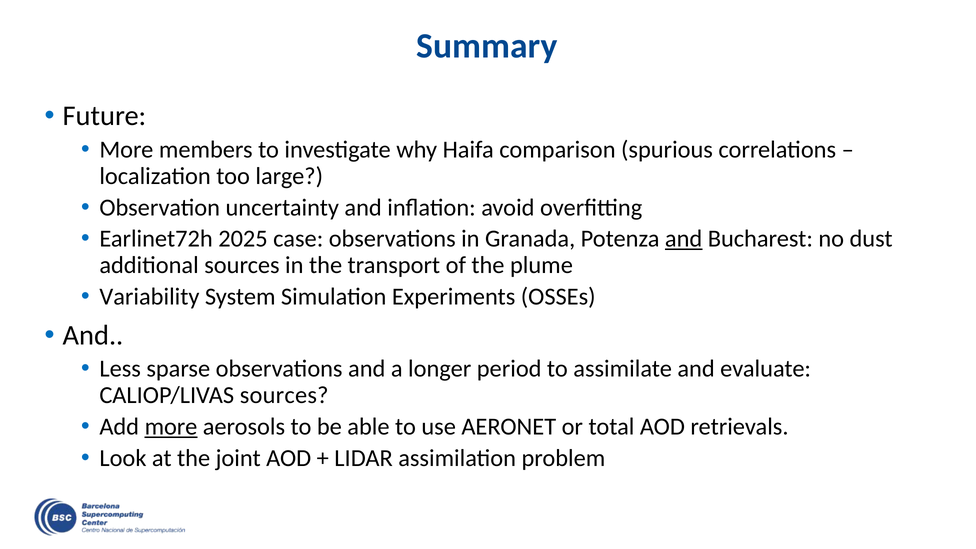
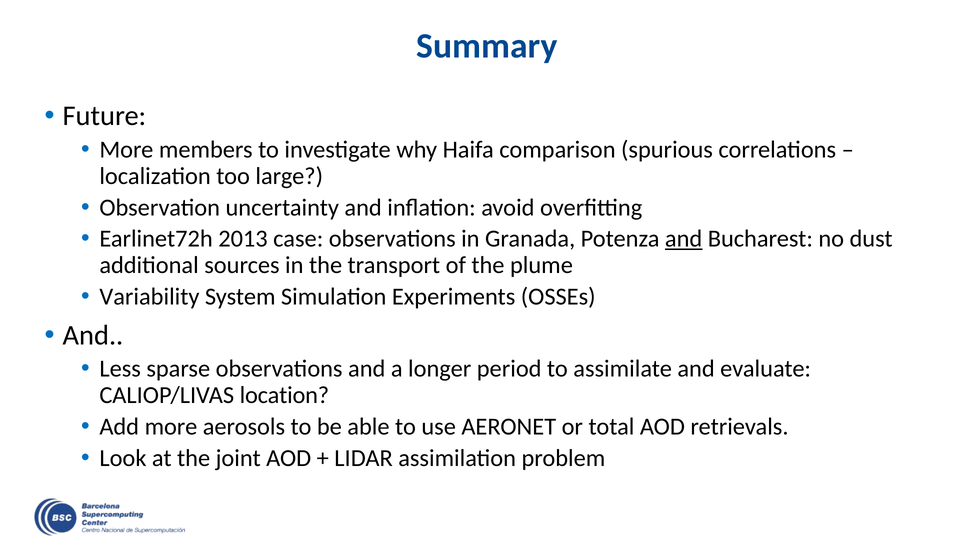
2025: 2025 -> 2013
CALIOP/LIVAS sources: sources -> location
more at (171, 427) underline: present -> none
